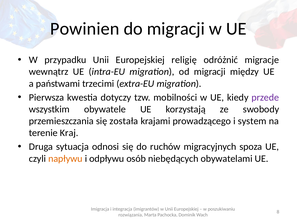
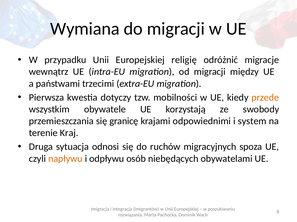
Powinien: Powinien -> Wymiana
przede colour: purple -> orange
została: została -> granicę
prowadzącego: prowadzącego -> odpowiednimi
